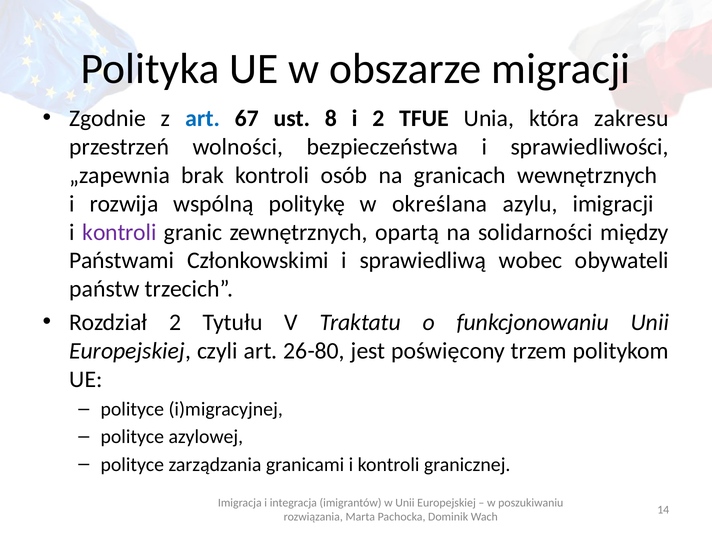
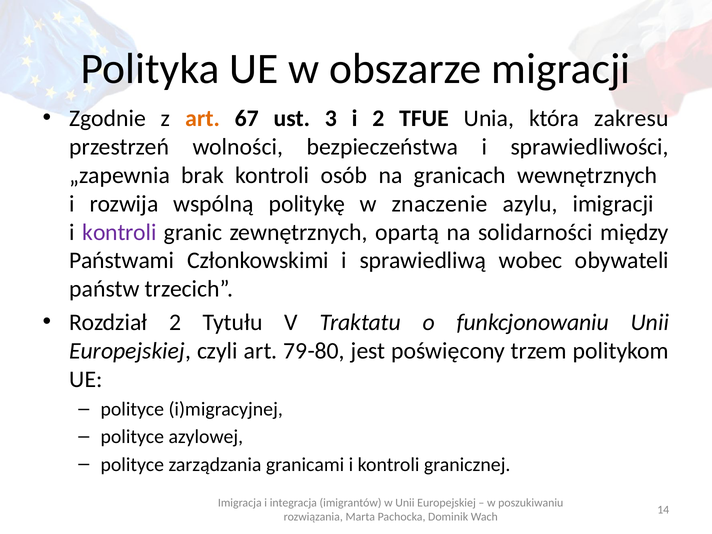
art at (203, 118) colour: blue -> orange
8: 8 -> 3
określana: określana -> znaczenie
26-80: 26-80 -> 79-80
